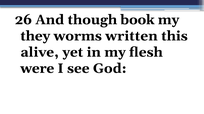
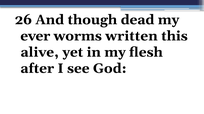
book: book -> dead
they: they -> ever
were: were -> after
